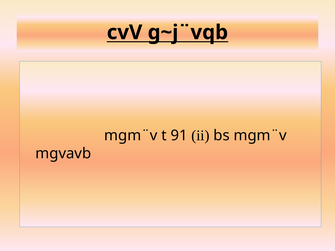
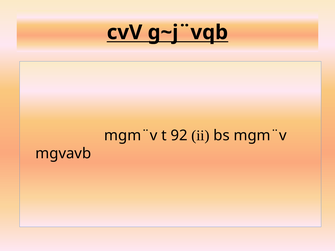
91: 91 -> 92
